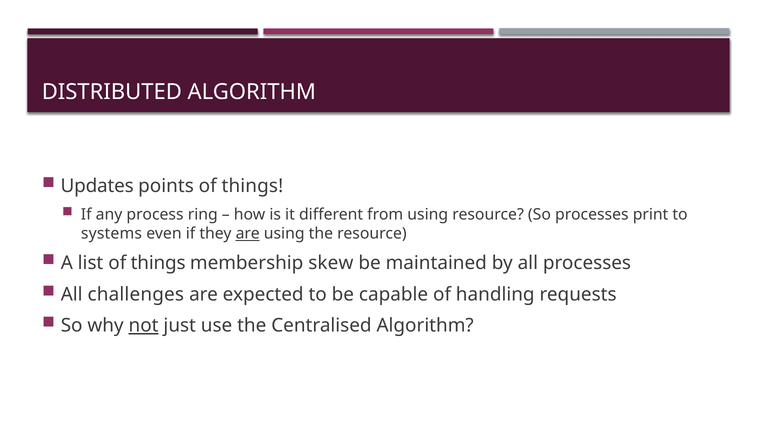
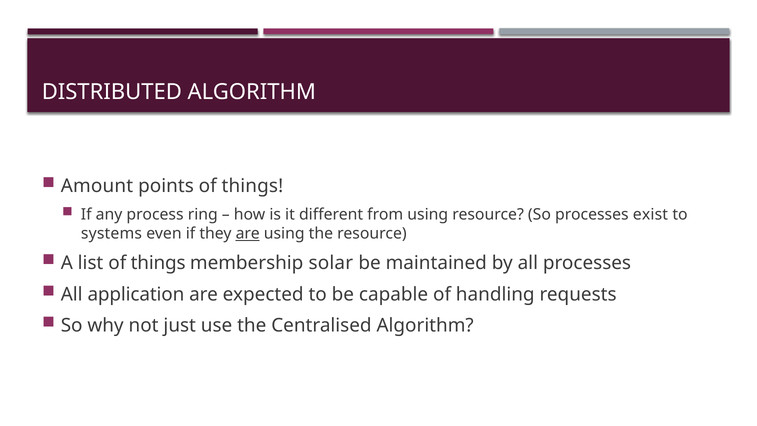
Updates: Updates -> Amount
print: print -> exist
skew: skew -> solar
challenges: challenges -> application
not underline: present -> none
